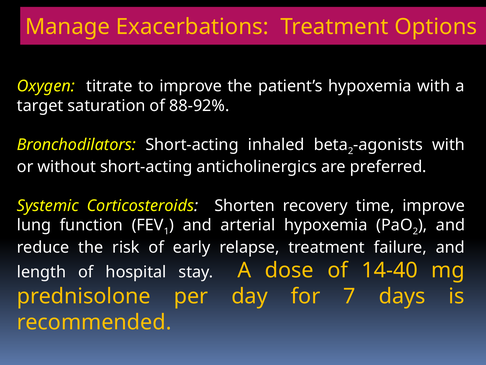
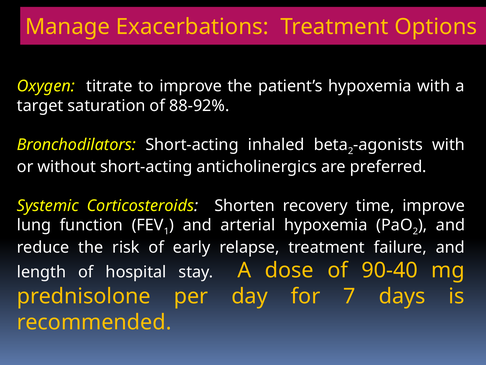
14-40: 14-40 -> 90-40
